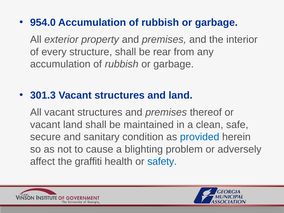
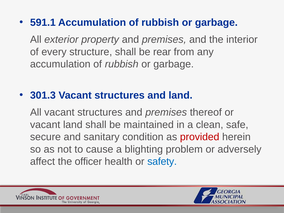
954.0: 954.0 -> 591.1
provided colour: blue -> red
graffiti: graffiti -> officer
